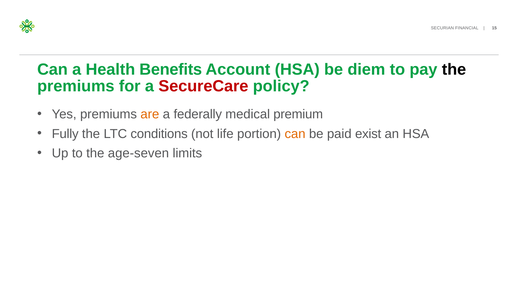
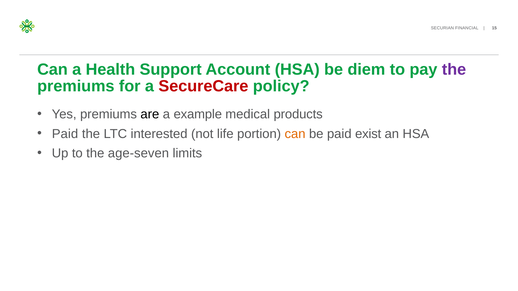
Benefits: Benefits -> Support
the at (454, 70) colour: black -> purple
are colour: orange -> black
federally: federally -> example
premium: premium -> products
Fully at (65, 134): Fully -> Paid
conditions: conditions -> interested
